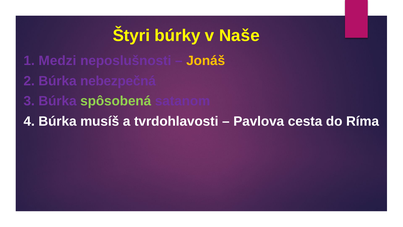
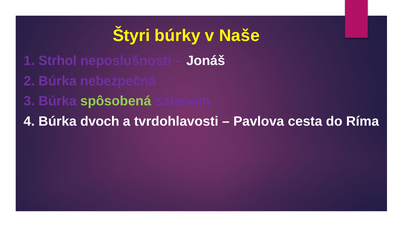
Medzi: Medzi -> Strhol
Jonáš colour: yellow -> white
musíš: musíš -> dvoch
